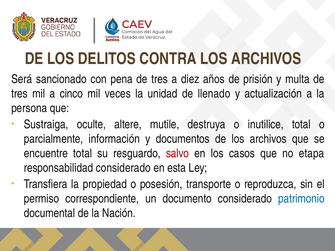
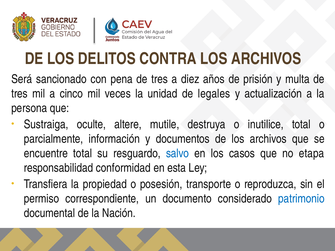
llenado: llenado -> legales
salvo colour: red -> blue
responsabilidad considerado: considerado -> conformidad
